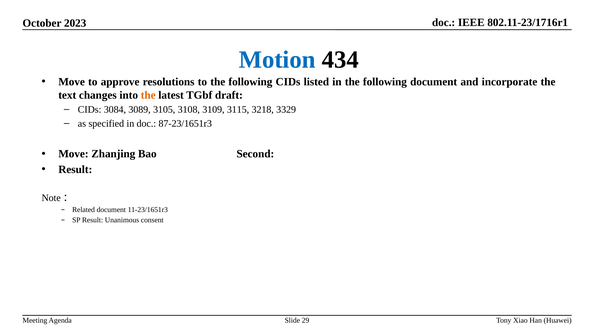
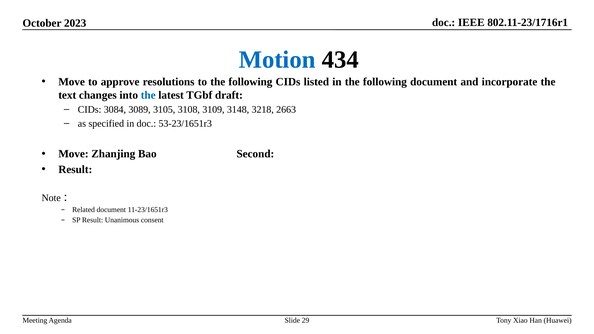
the at (148, 95) colour: orange -> blue
3115: 3115 -> 3148
3329: 3329 -> 2663
87-23/1651r3: 87-23/1651r3 -> 53-23/1651r3
